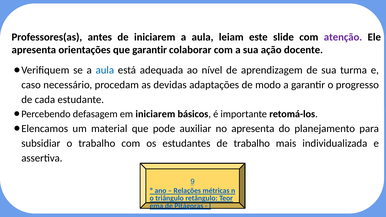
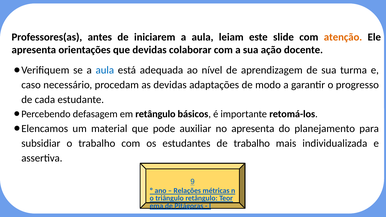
atenção colour: purple -> orange
que garantir: garantir -> devidas
em iniciarem: iniciarem -> retângulo
